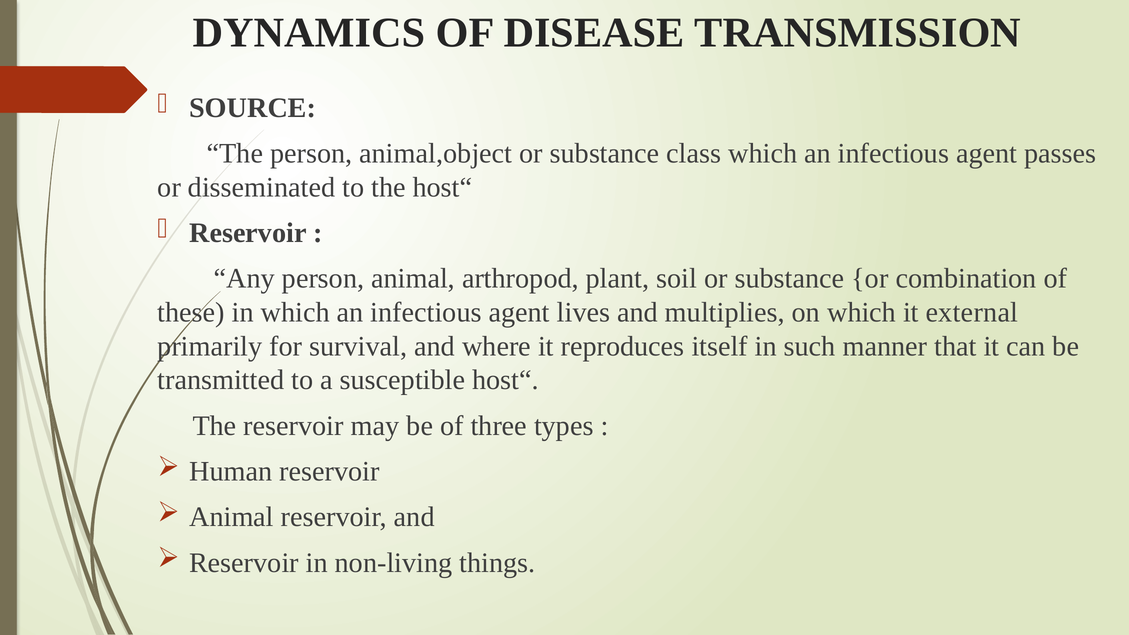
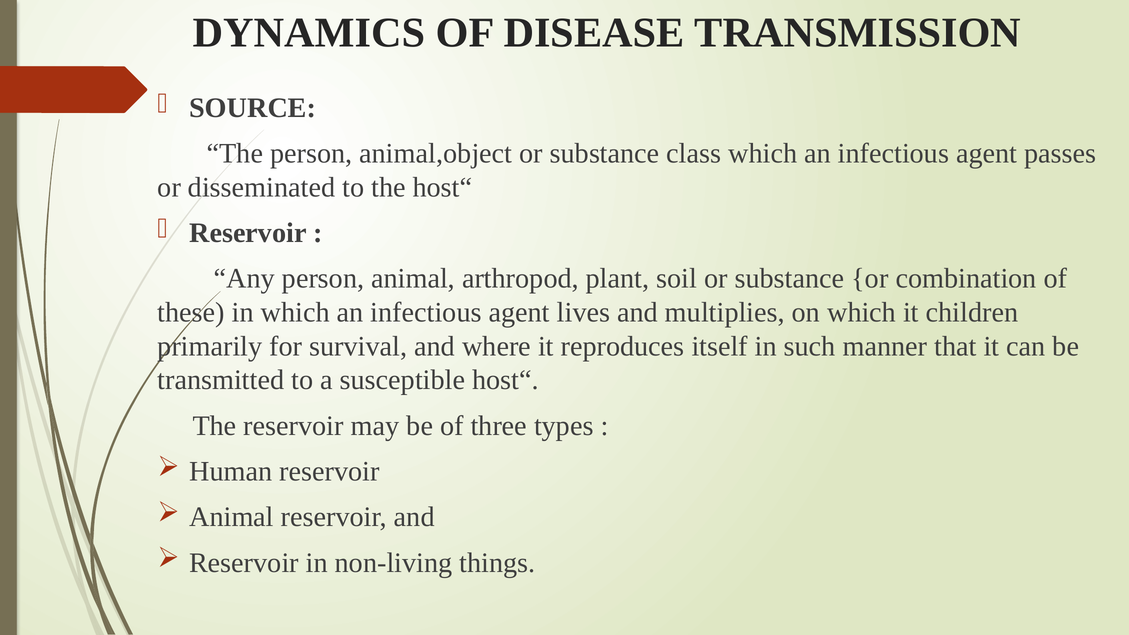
external: external -> children
